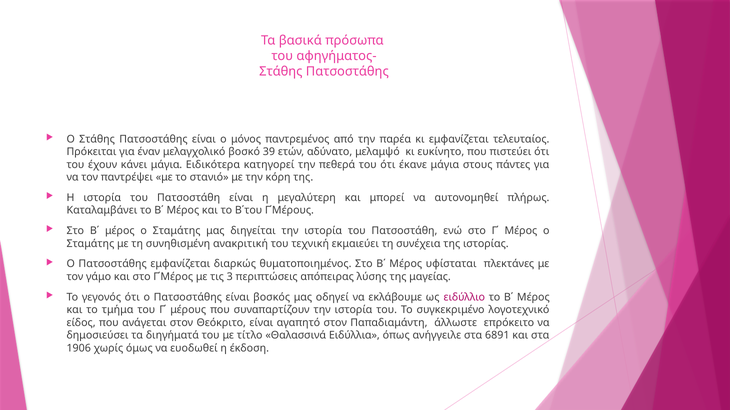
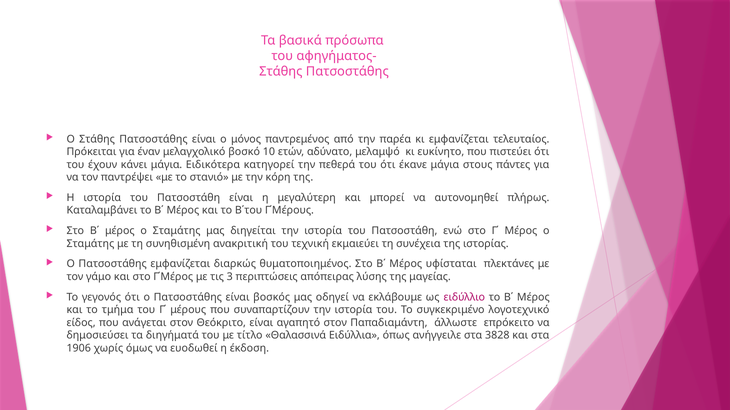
39: 39 -> 10
6891: 6891 -> 3828
